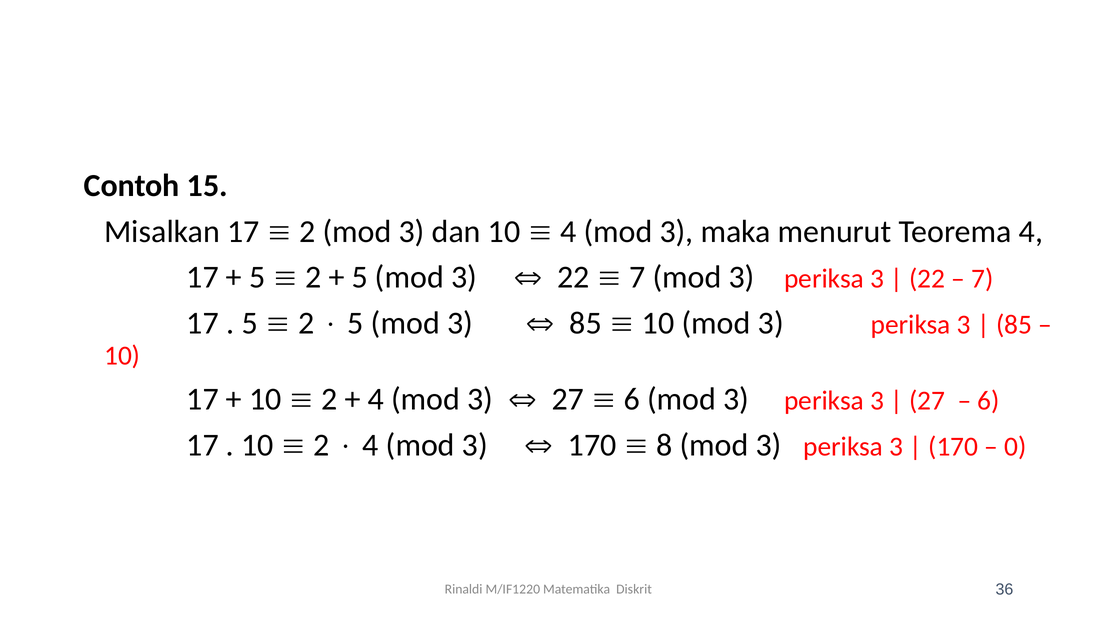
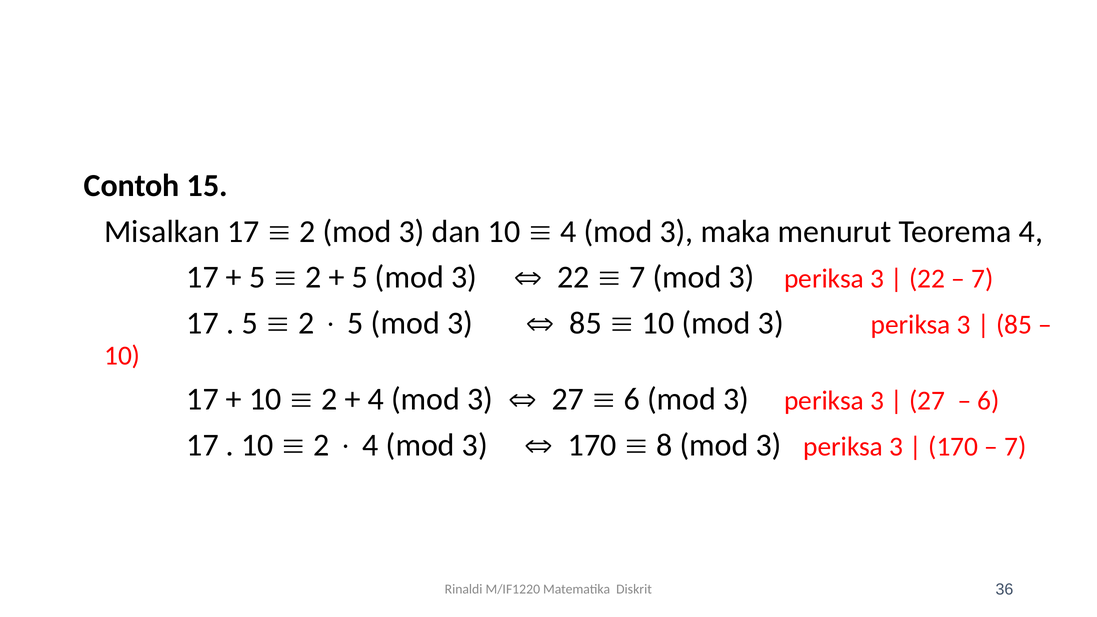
0 at (1015, 447): 0 -> 7
